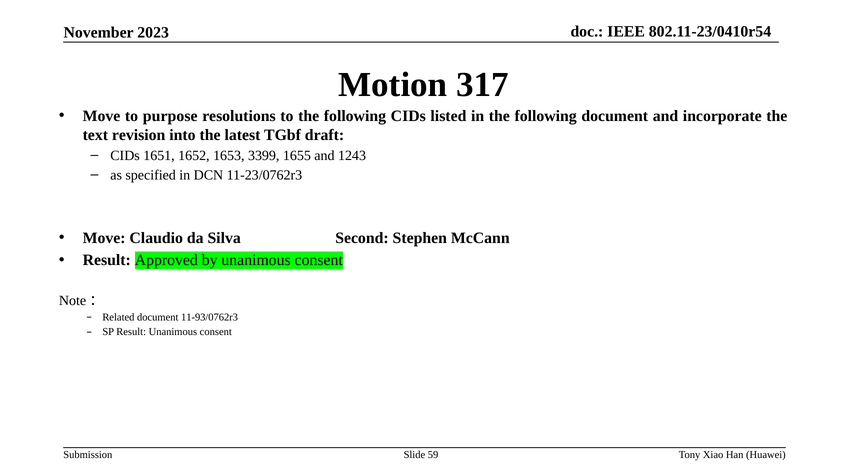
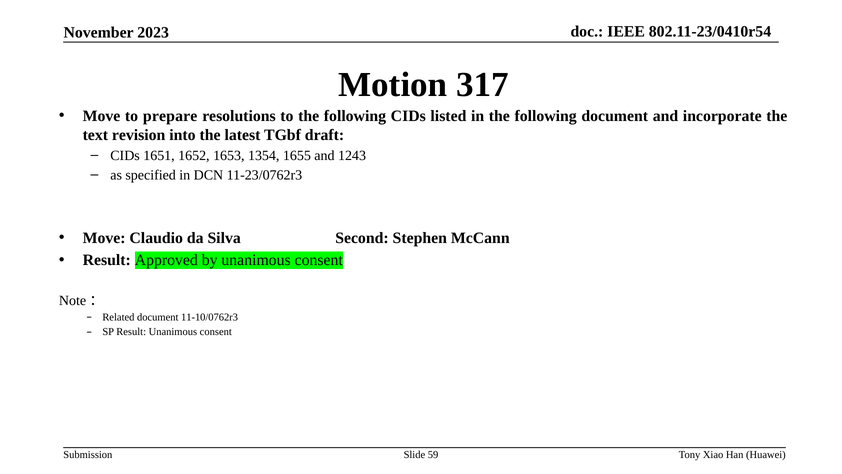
purpose: purpose -> prepare
3399: 3399 -> 1354
11-93/0762r3: 11-93/0762r3 -> 11-10/0762r3
